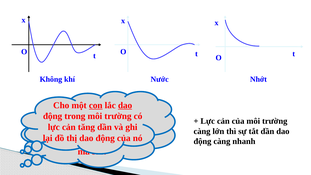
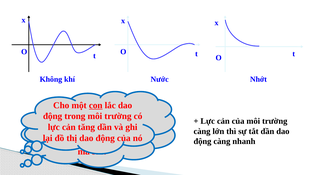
dao at (125, 105) underline: present -> none
